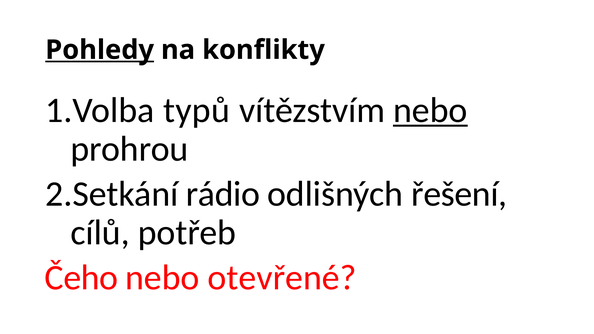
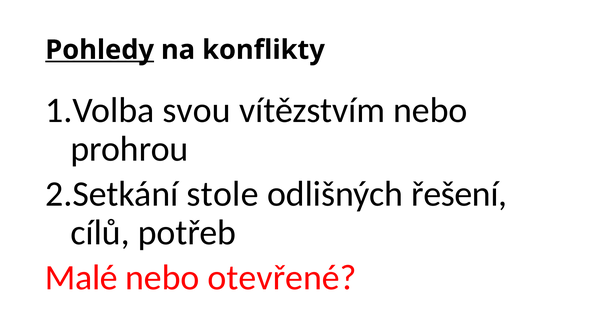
typů: typů -> svou
nebo at (430, 110) underline: present -> none
rádio: rádio -> stole
Čeho: Čeho -> Malé
